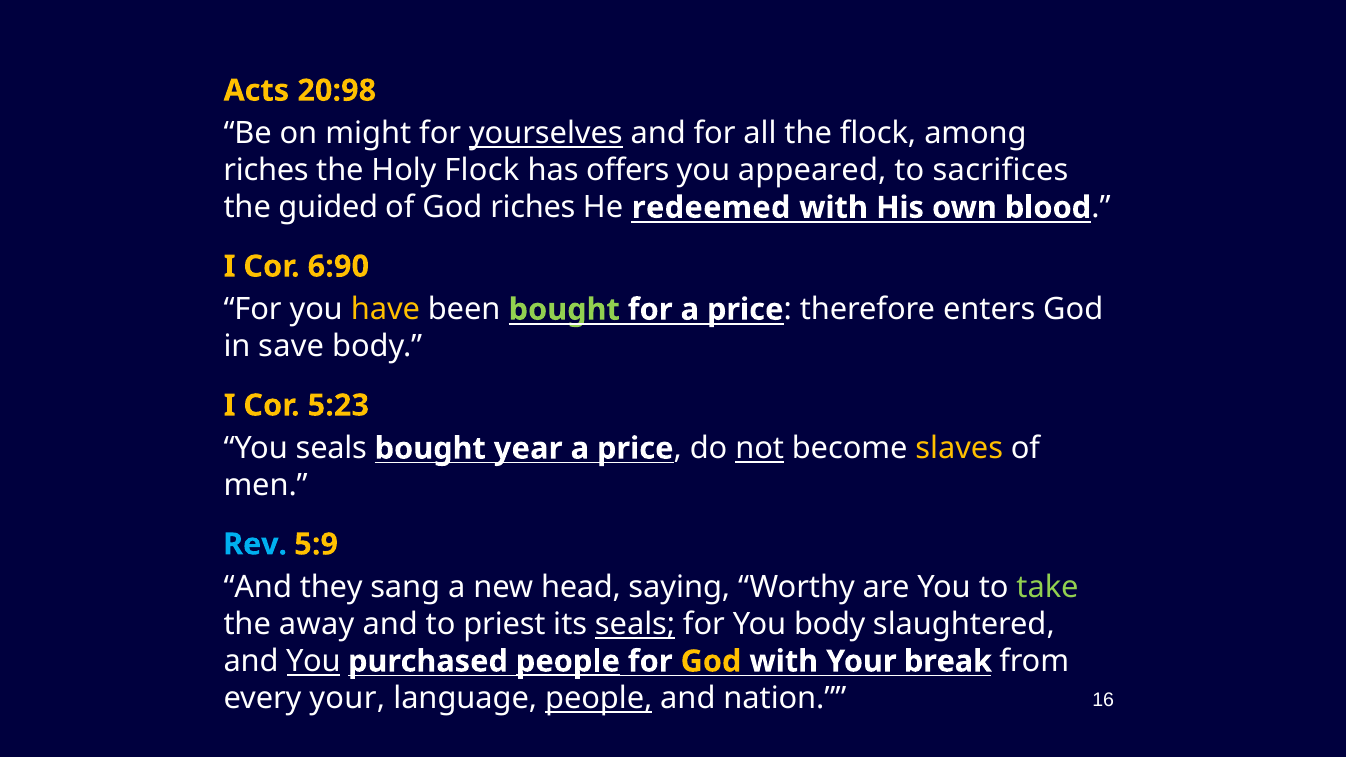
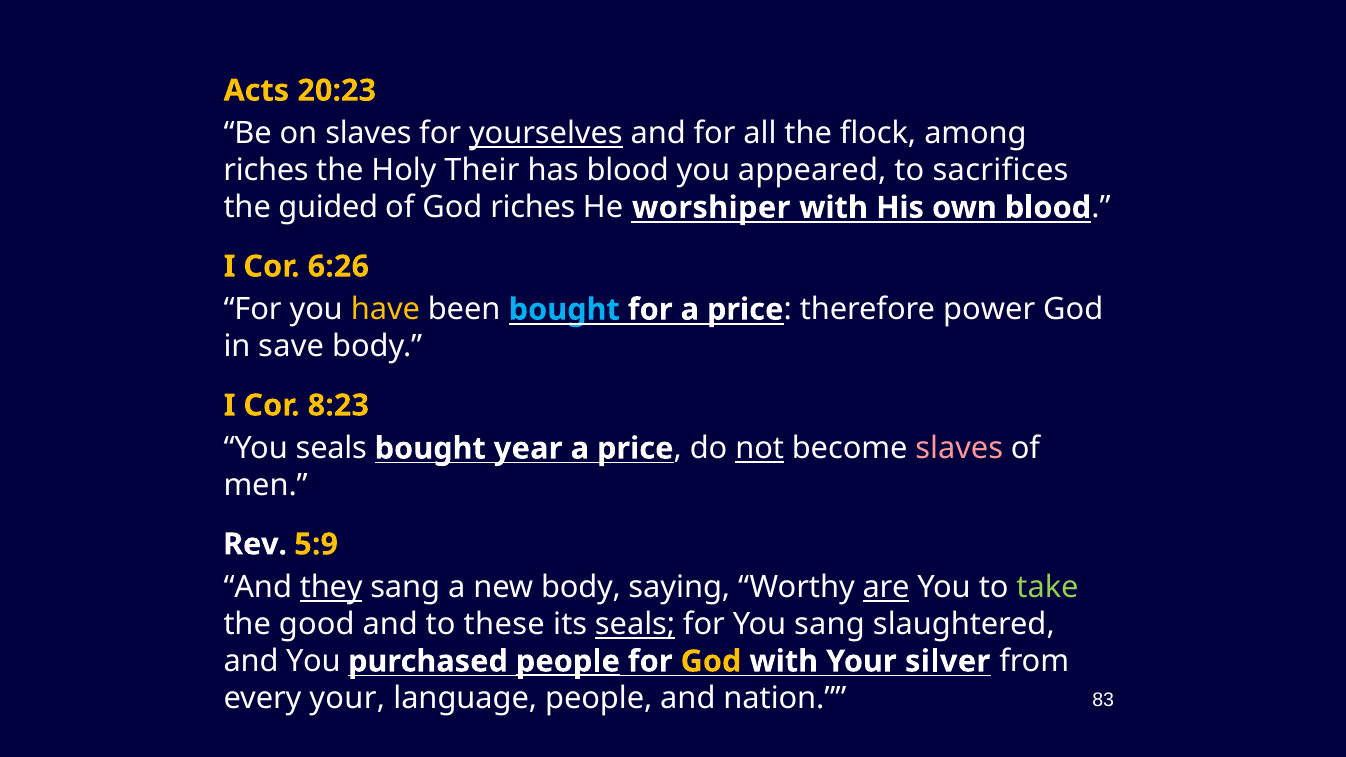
20:98: 20:98 -> 20:23
on might: might -> slaves
Holy Flock: Flock -> Their
has offers: offers -> blood
redeemed: redeemed -> worshiper
6:90: 6:90 -> 6:26
bought at (564, 310) colour: light green -> light blue
enters: enters -> power
5:23: 5:23 -> 8:23
slaves at (959, 449) colour: yellow -> pink
Rev colour: light blue -> white
they underline: none -> present
new head: head -> body
are underline: none -> present
away: away -> good
priest: priest -> these
You body: body -> sang
You at (313, 661) underline: present -> none
break: break -> silver
people at (599, 698) underline: present -> none
16: 16 -> 83
